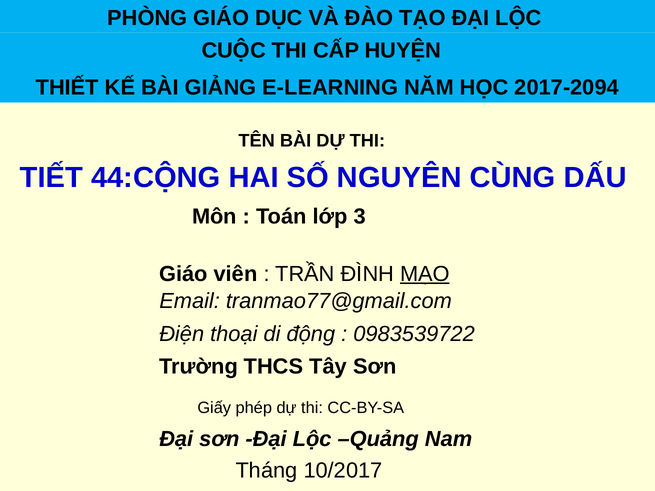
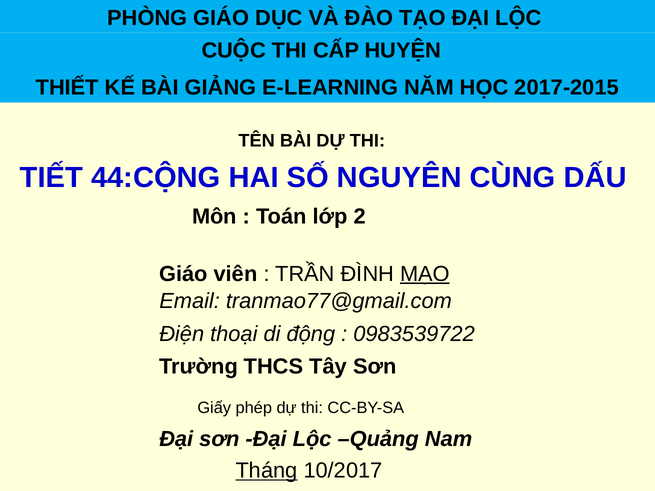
2017-2094: 2017-2094 -> 2017-2015
3: 3 -> 2
Tháng underline: none -> present
